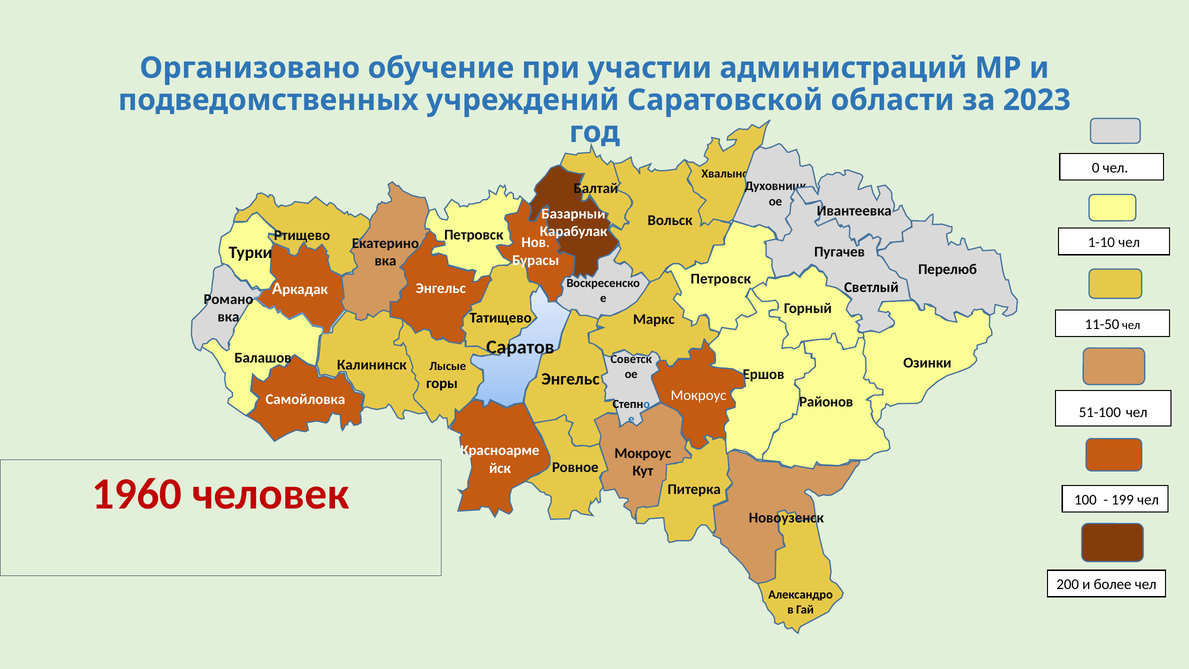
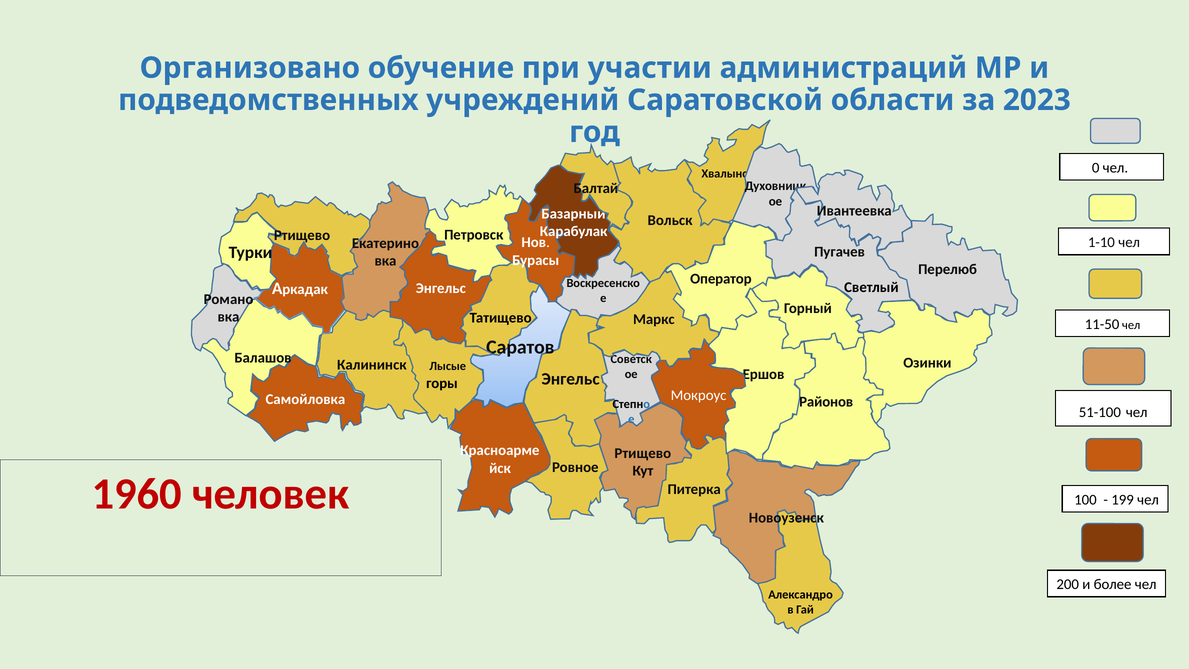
Петровск at (721, 279): Петровск -> Оператор
Мокроус at (643, 453): Мокроус -> Ртищево
